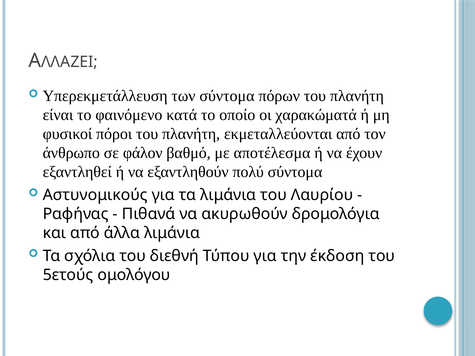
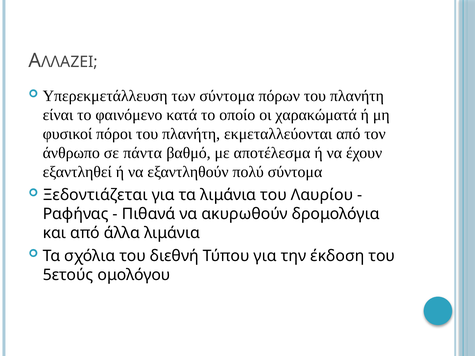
φάλον: φάλον -> πάντα
Αστυνομικούς: Αστυνομικούς -> Ξεδοντιάζεται
